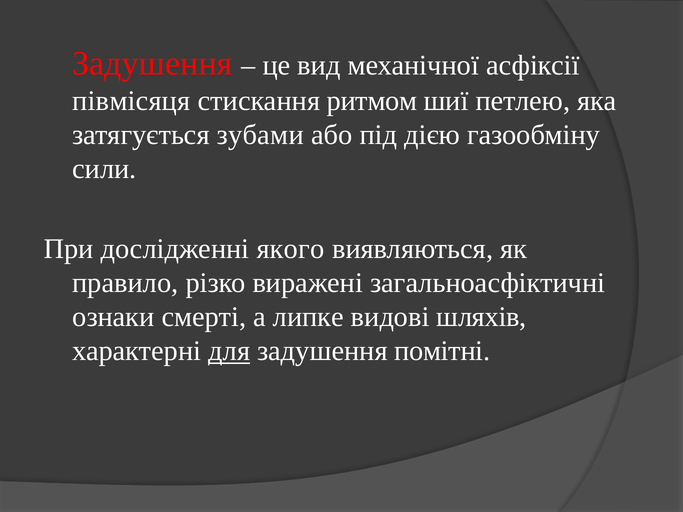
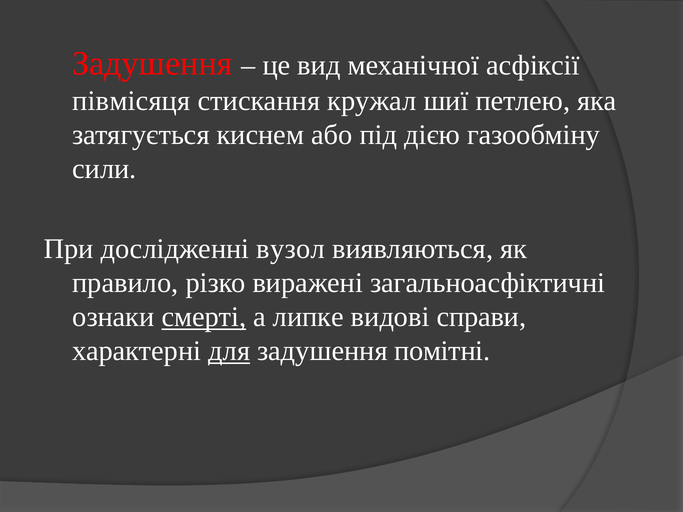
ритмом: ритмом -> кружал
зубами: зубами -> киснем
якого: якого -> вузол
смерті underline: none -> present
шляхів: шляхів -> справи
